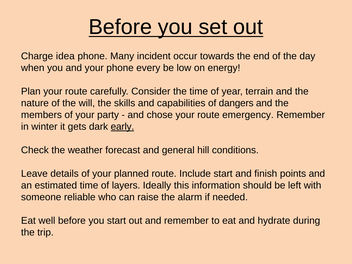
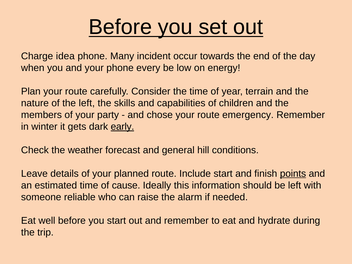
the will: will -> left
dangers: dangers -> children
points underline: none -> present
layers: layers -> cause
